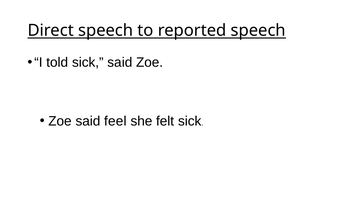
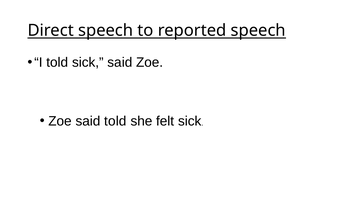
said feel: feel -> told
